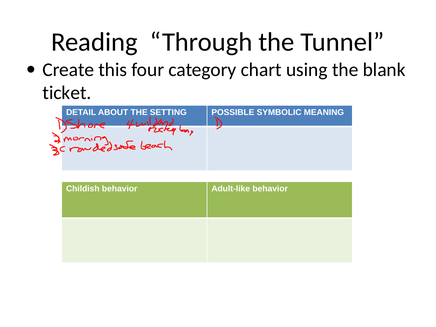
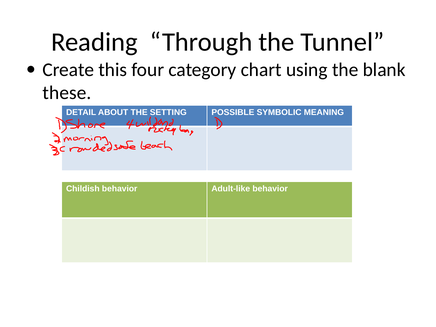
ticket: ticket -> these
